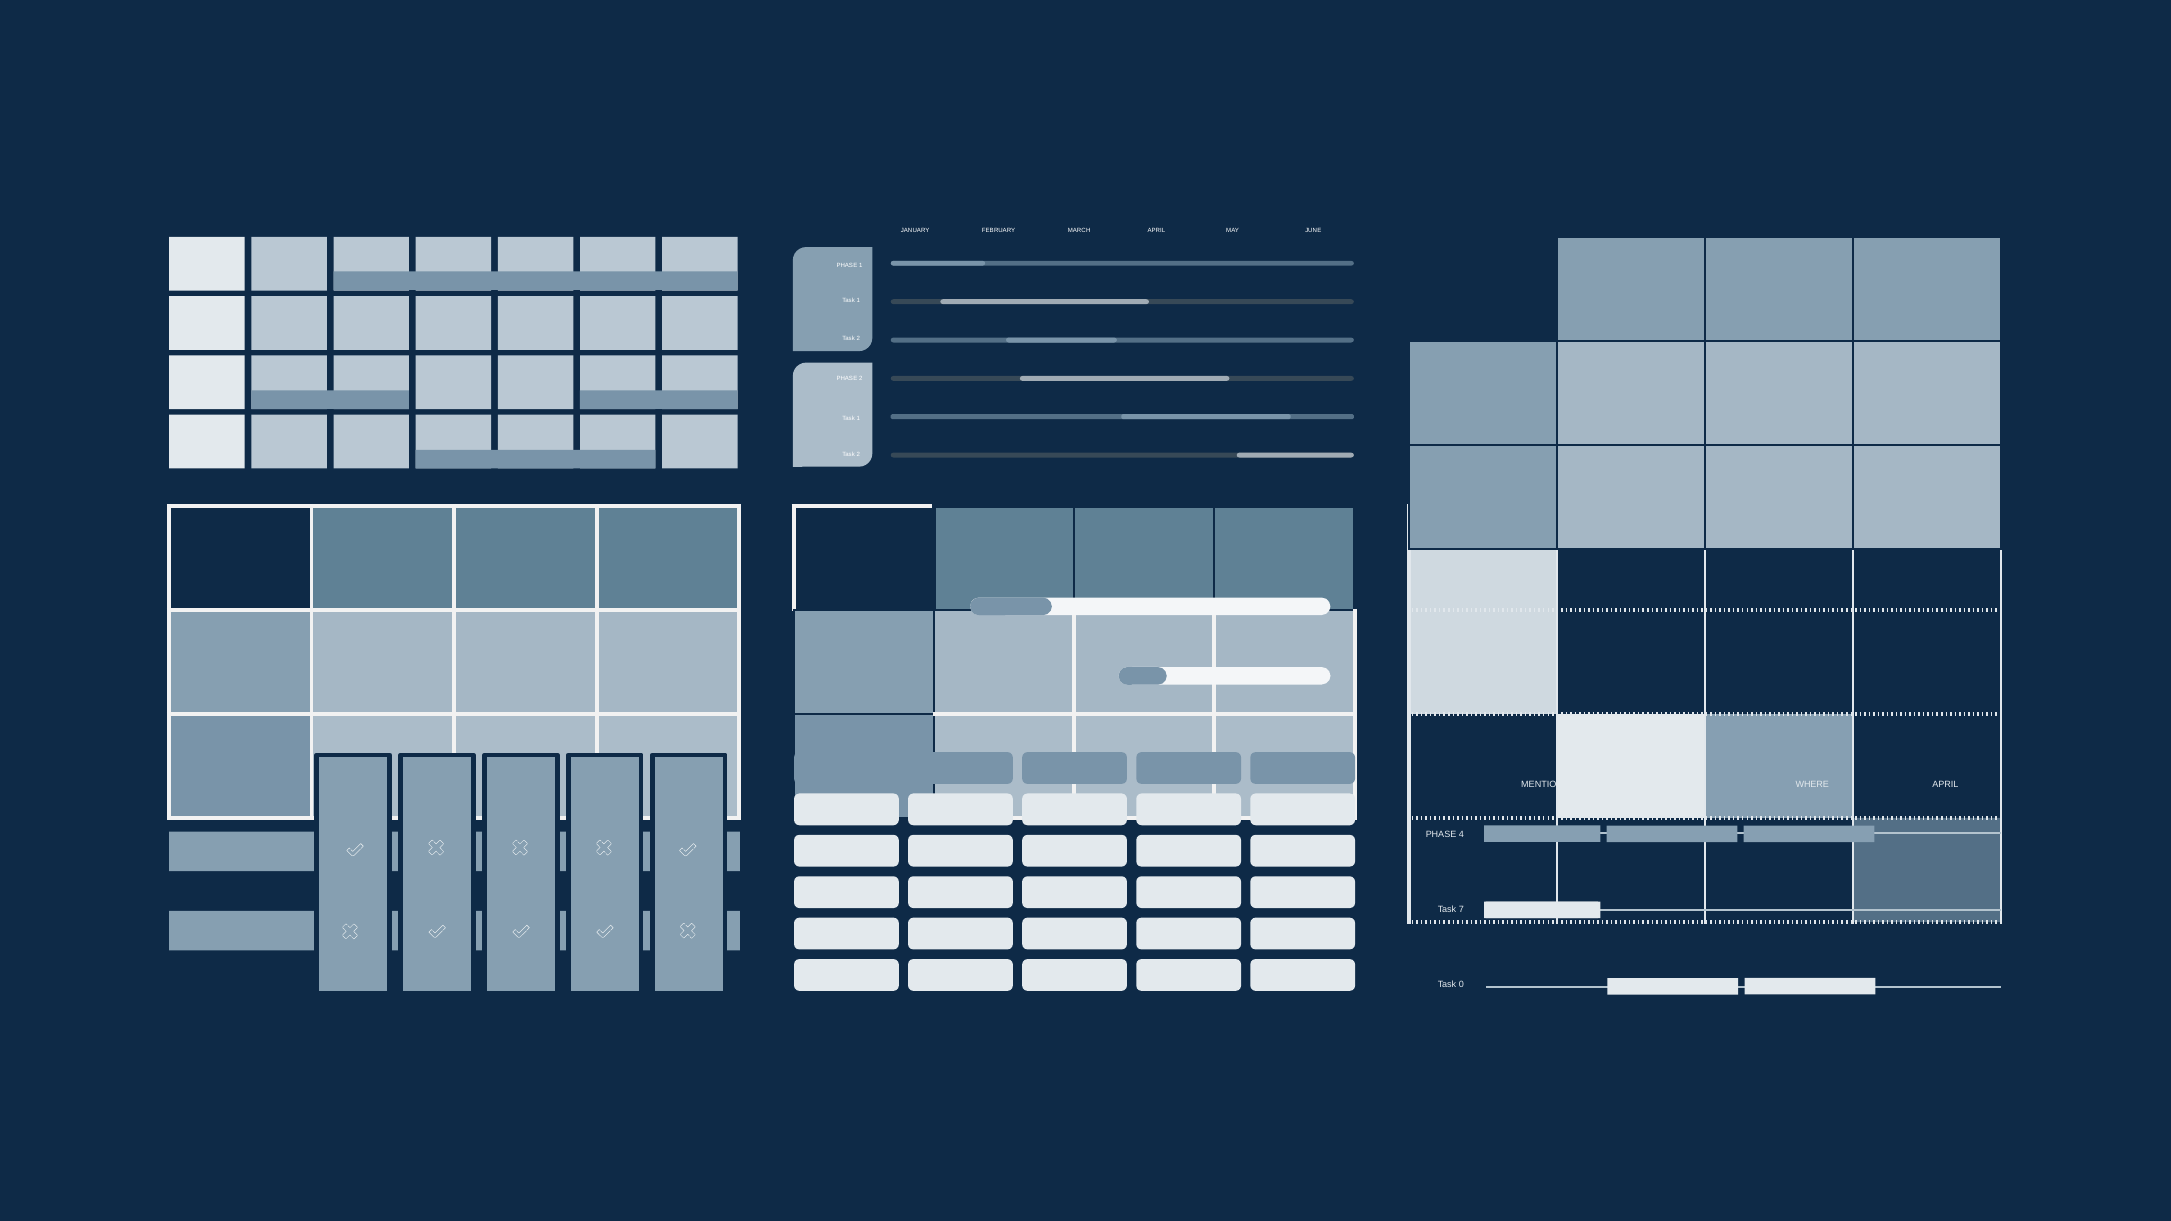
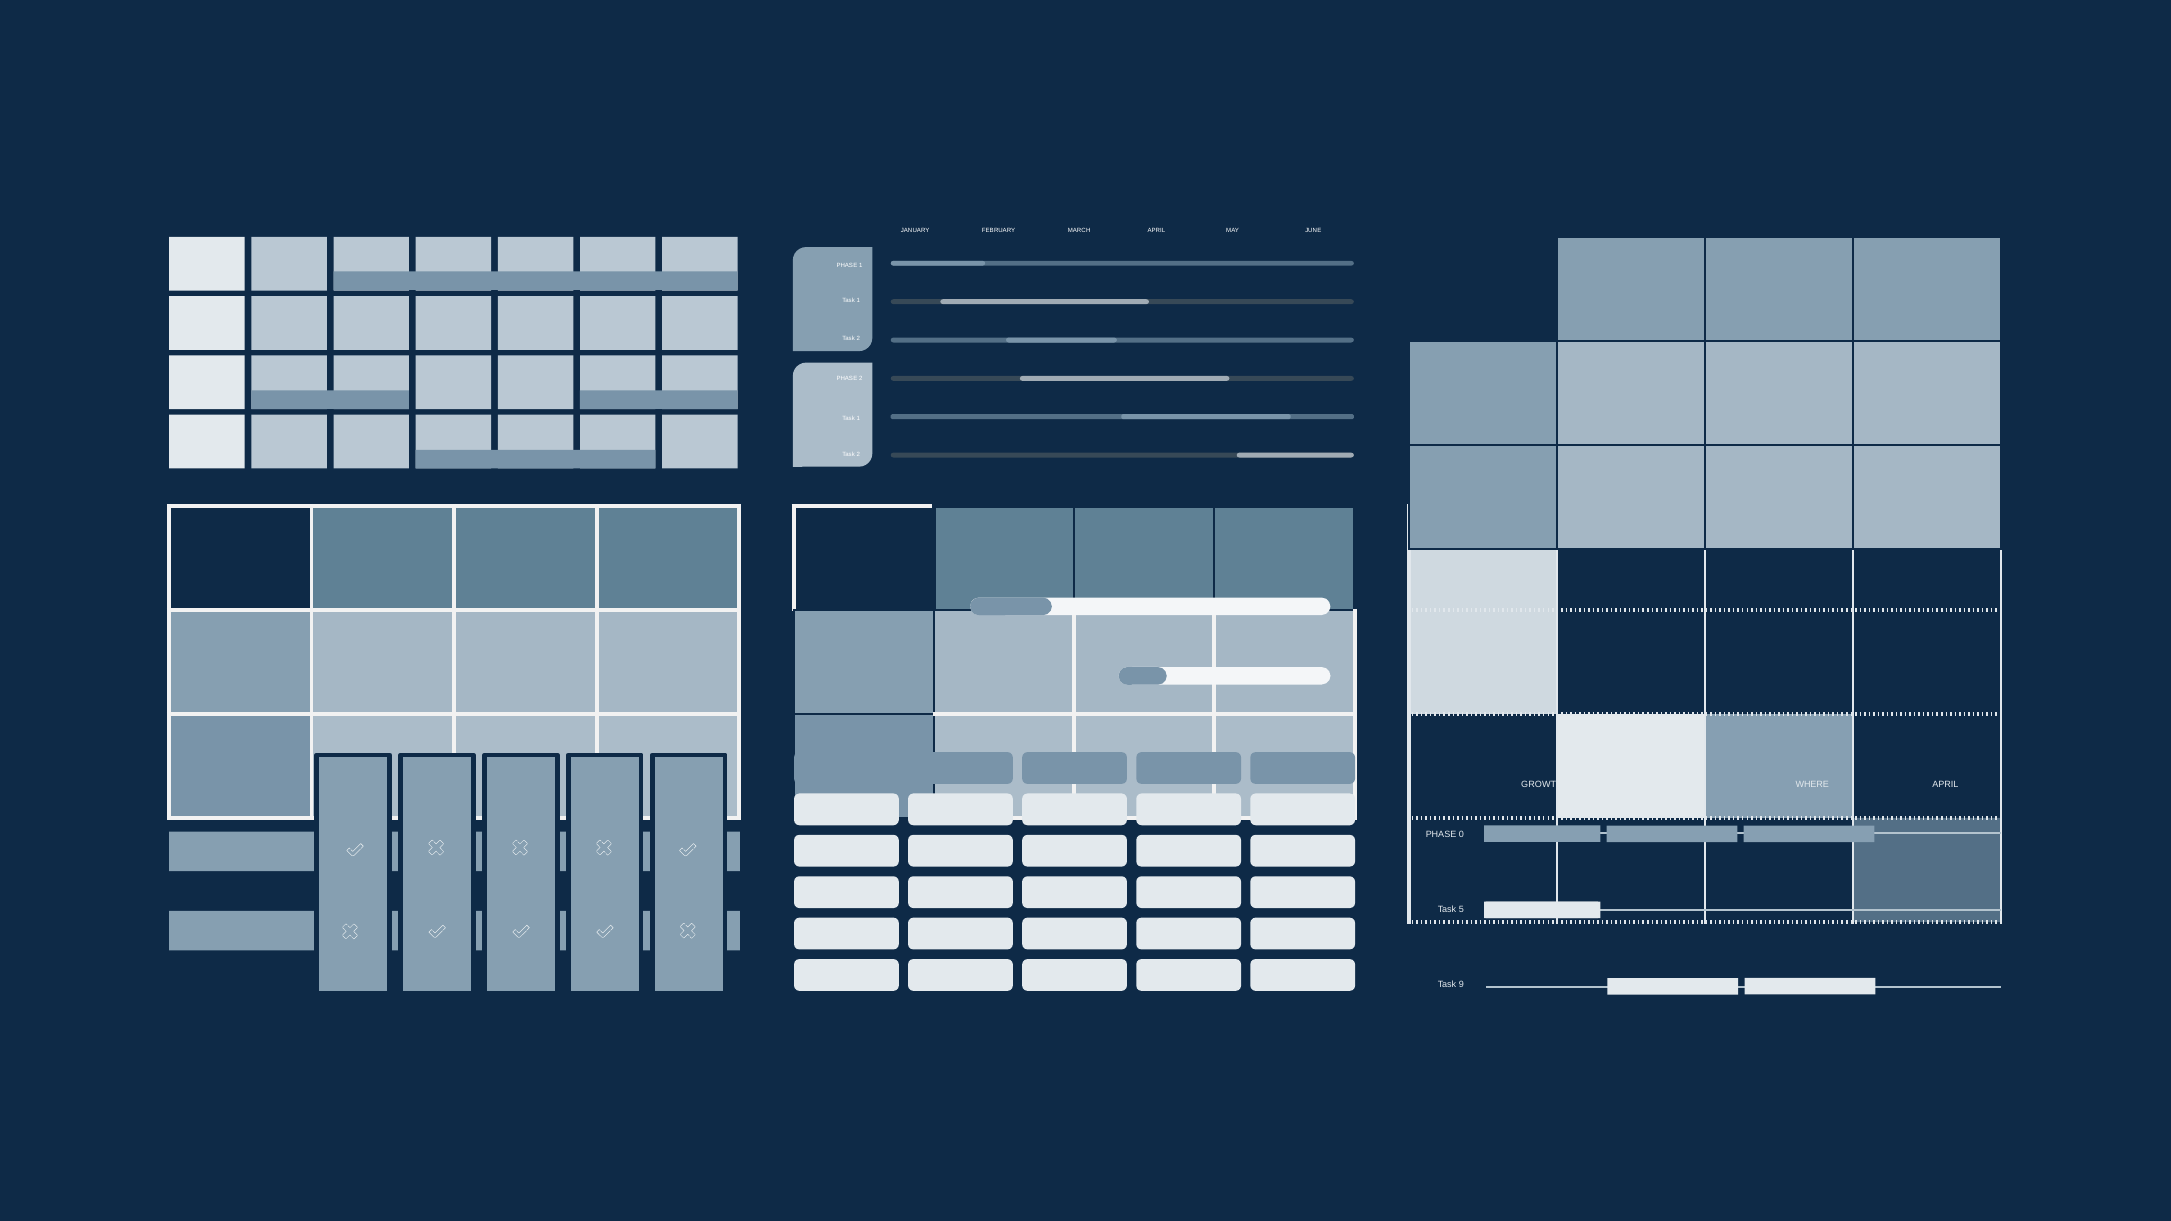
MENTION: MENTION -> GROWTH
4: 4 -> 0
7: 7 -> 5
0: 0 -> 9
